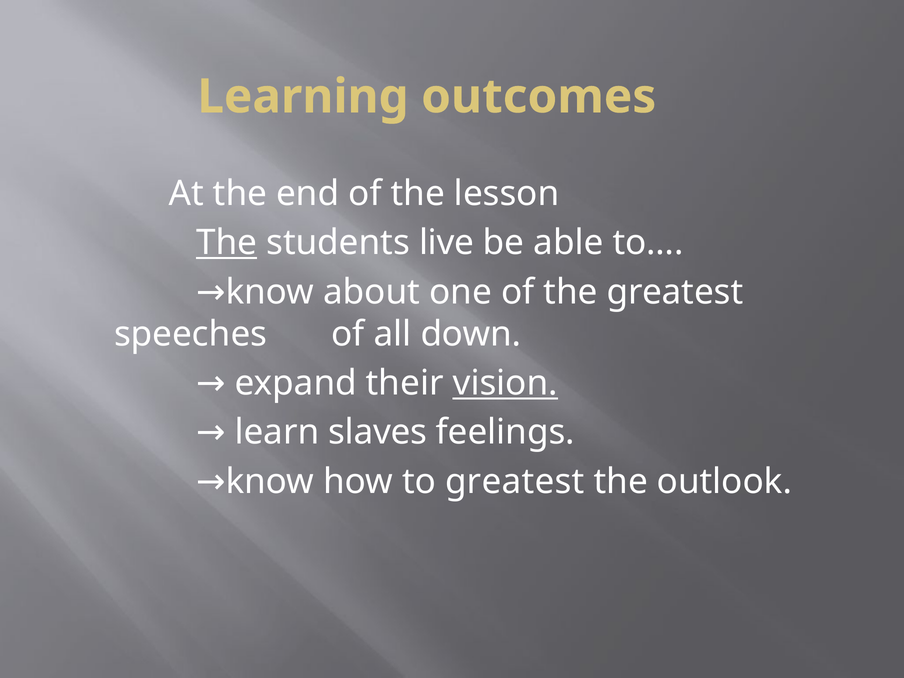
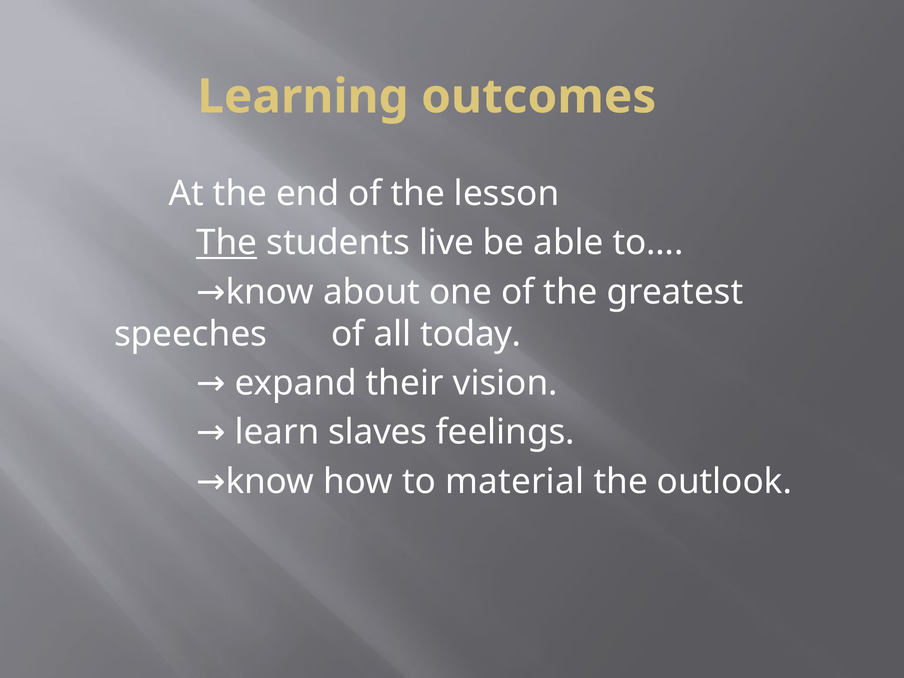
down: down -> today
vision underline: present -> none
to greatest: greatest -> material
